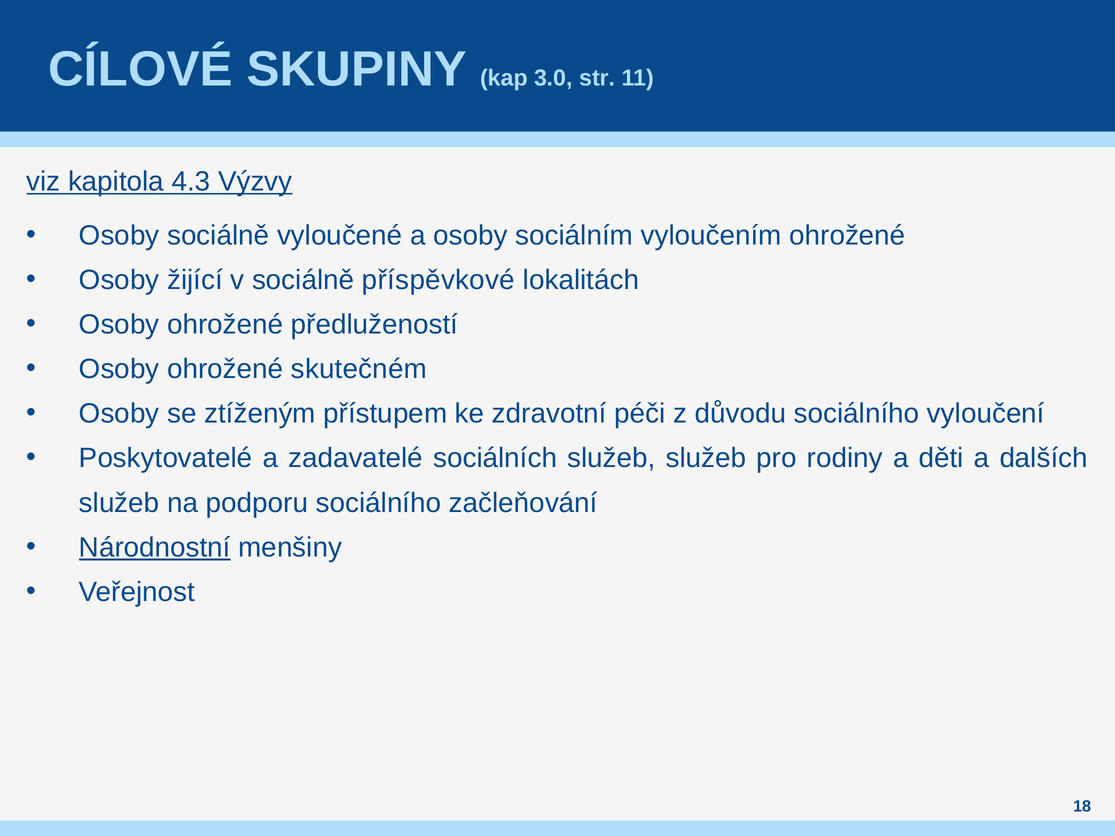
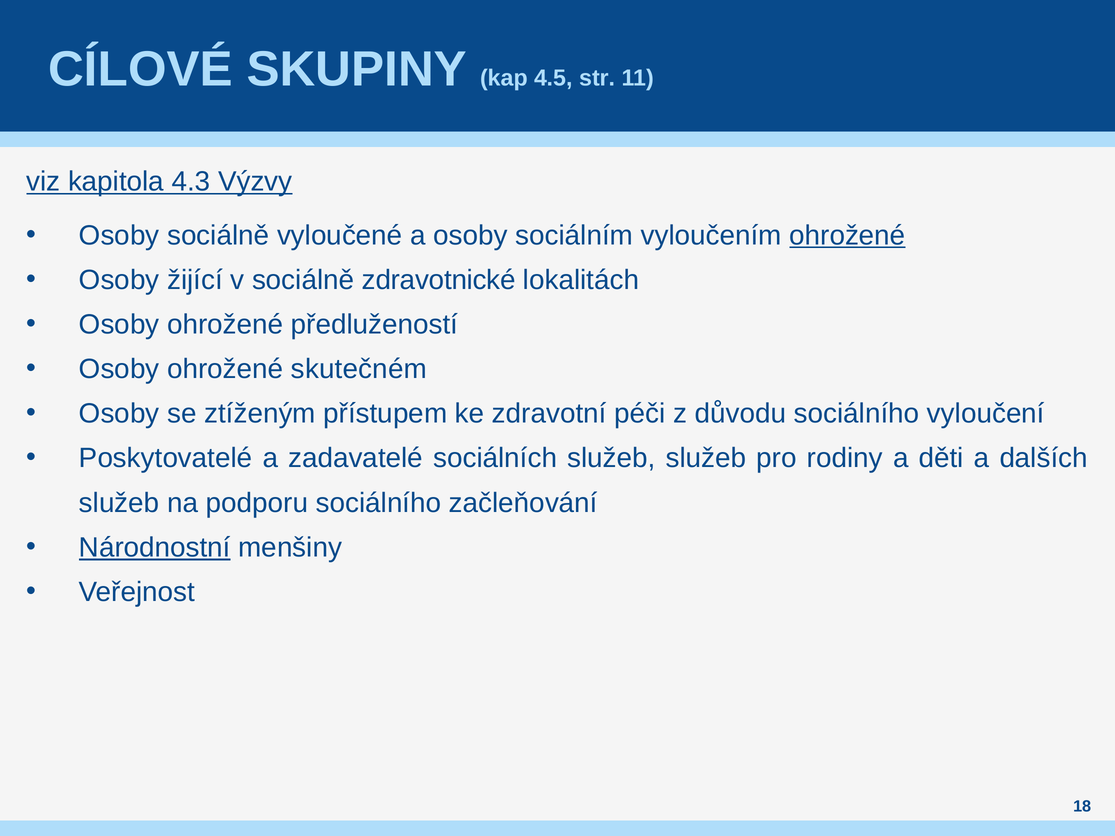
3.0: 3.0 -> 4.5
ohrožené at (847, 235) underline: none -> present
příspěvkové: příspěvkové -> zdravotnické
